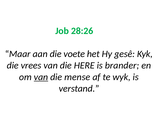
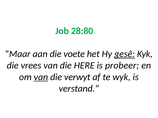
28:26: 28:26 -> 28:80
gesê underline: none -> present
brander: brander -> probeer
mense: mense -> verwyt
